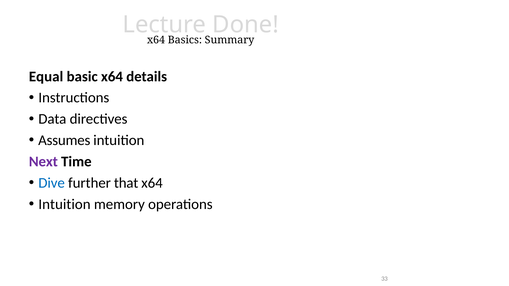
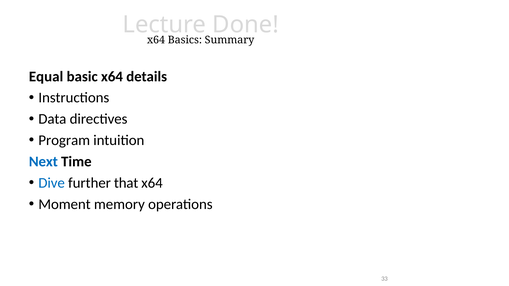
Assumes: Assumes -> Program
Next colour: purple -> blue
Intuition at (65, 204): Intuition -> Moment
